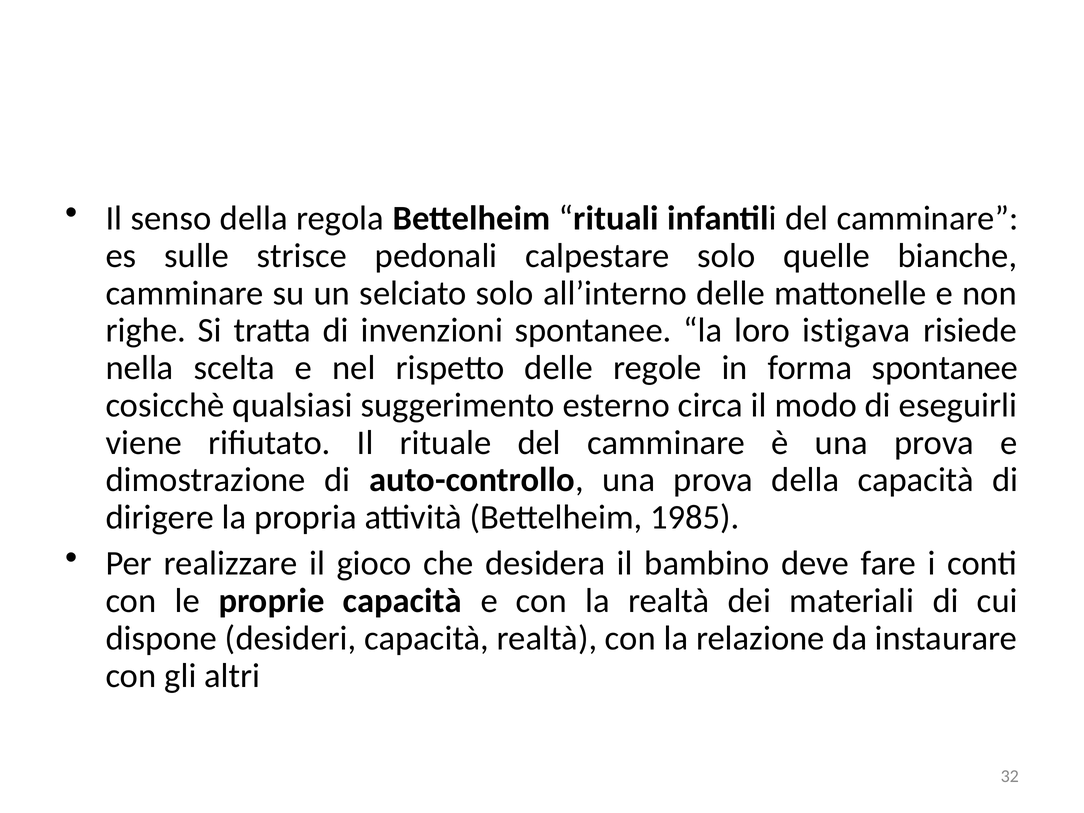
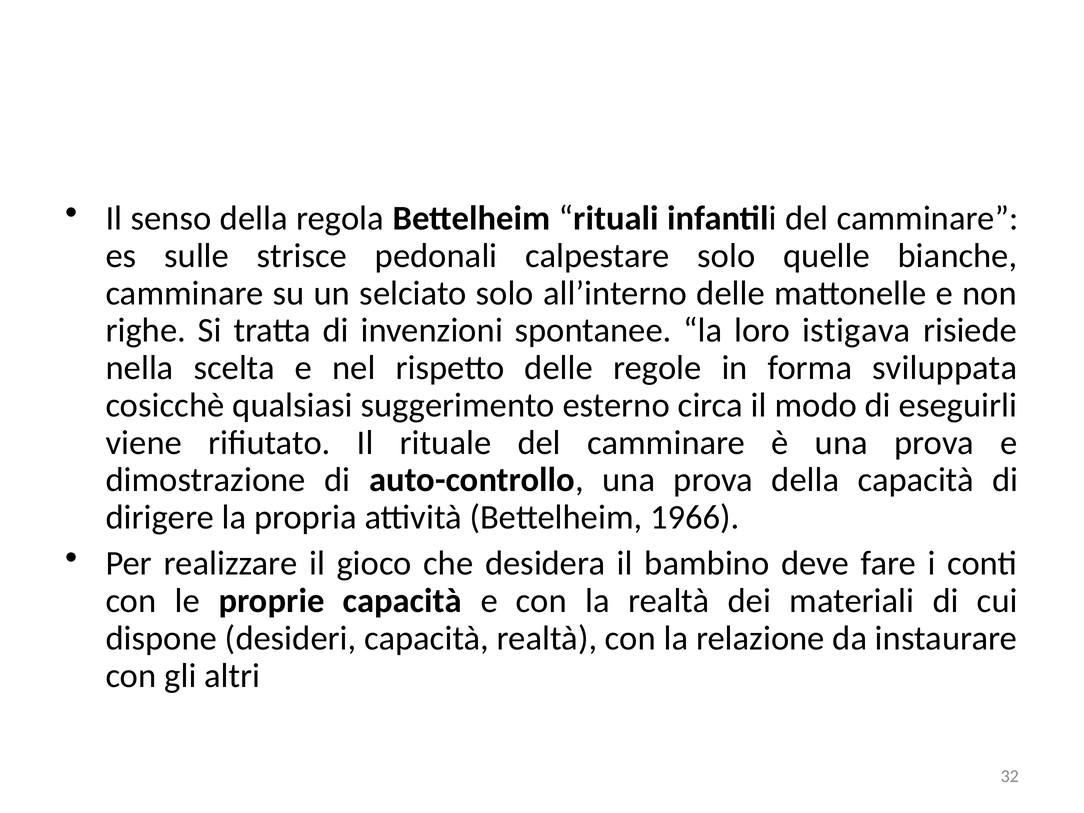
forma spontanee: spontanee -> sviluppata
1985: 1985 -> 1966
